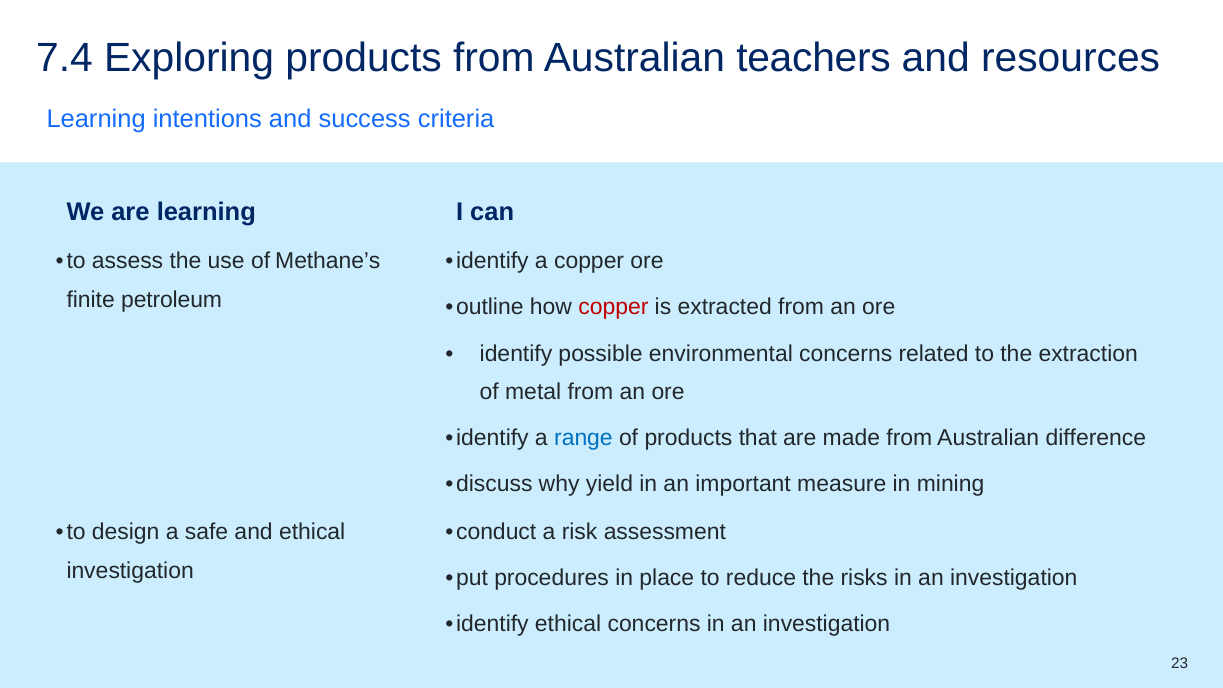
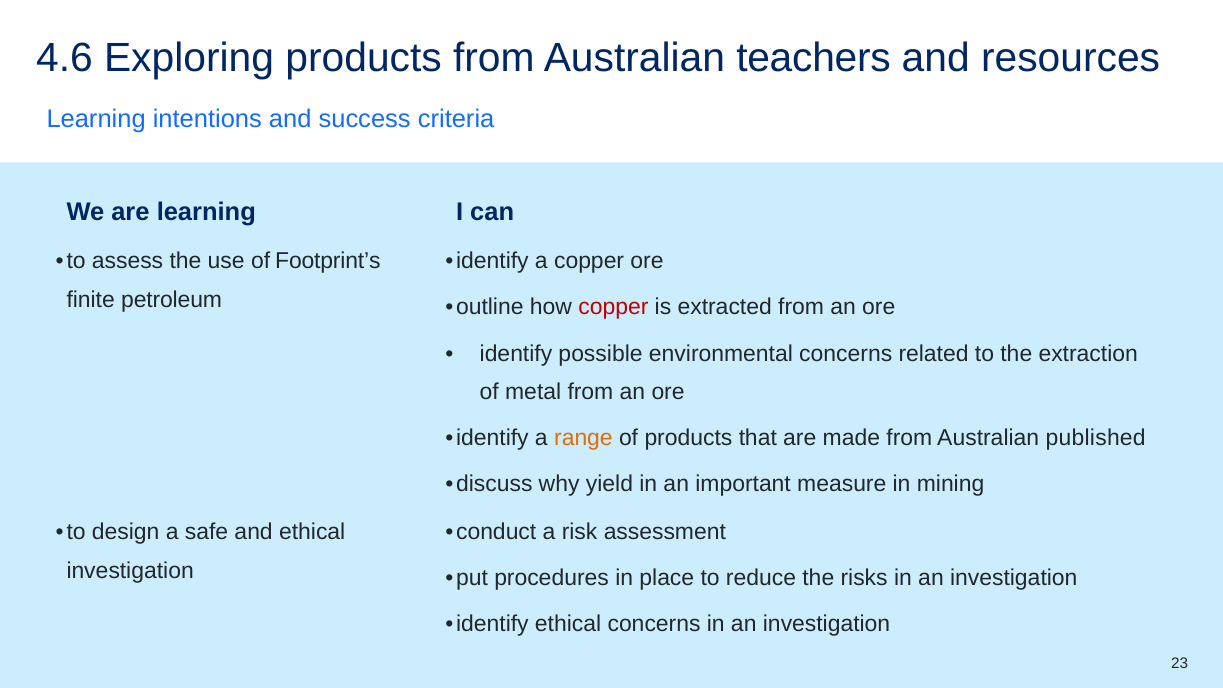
7.4: 7.4 -> 4.6
Methane’s: Methane’s -> Footprint’s
range colour: blue -> orange
difference: difference -> published
